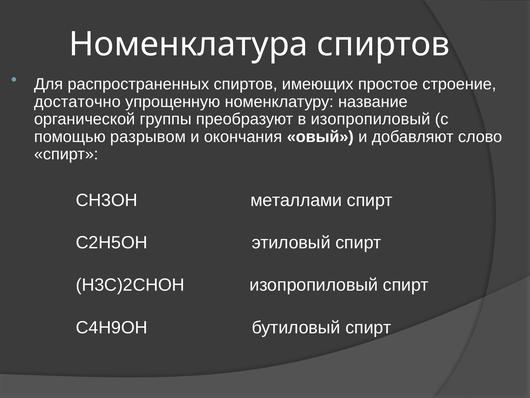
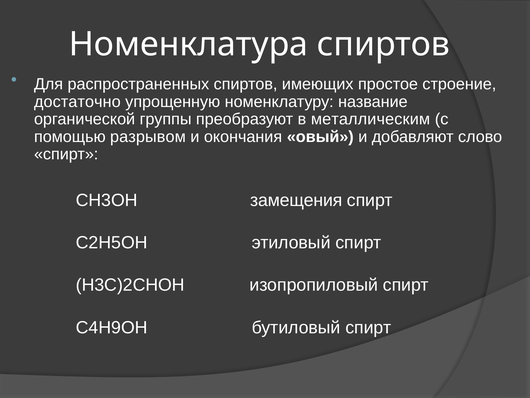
в изопропиловый: изопропиловый -> металлическим
металлами: металлами -> замещения
